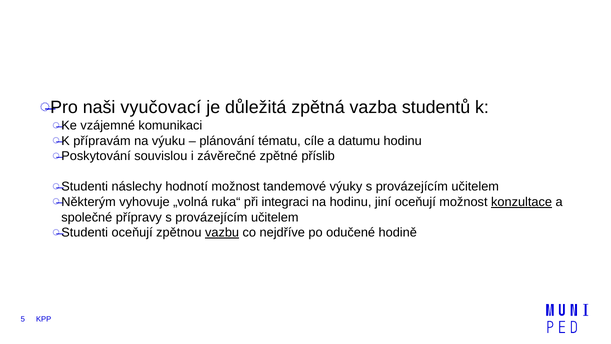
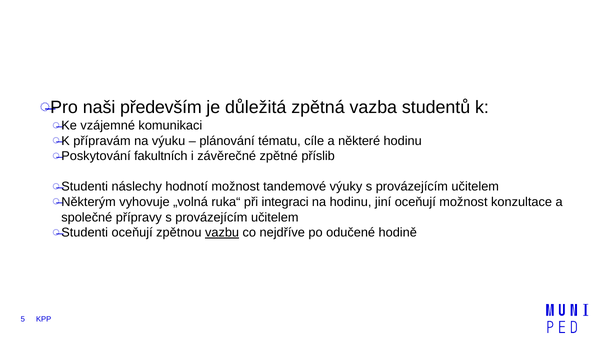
vyučovací: vyučovací -> především
datumu: datumu -> některé
souvislou: souvislou -> fakultních
konzultace underline: present -> none
